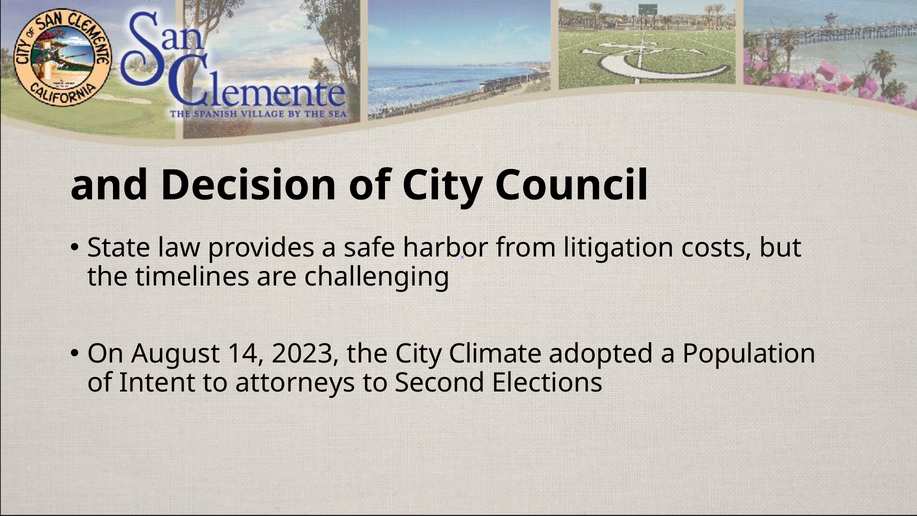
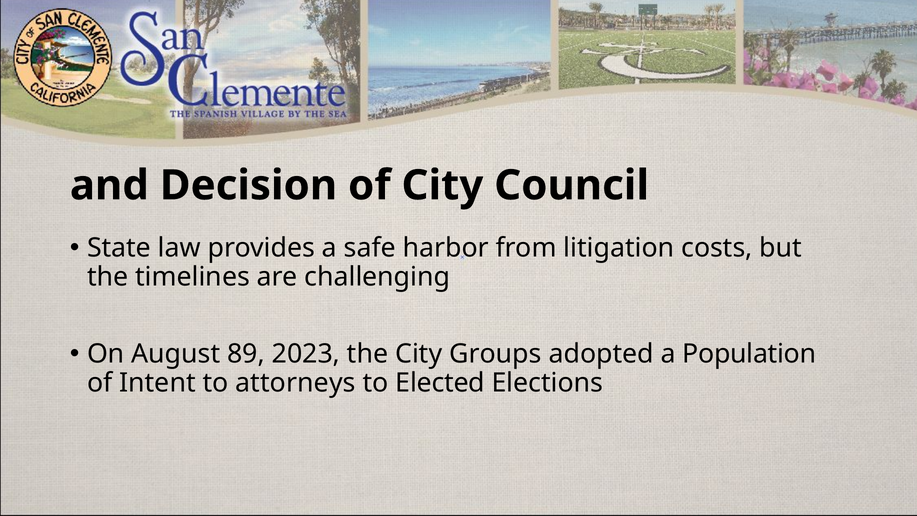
14: 14 -> 89
Climate: Climate -> Groups
Second: Second -> Elected
